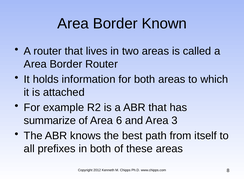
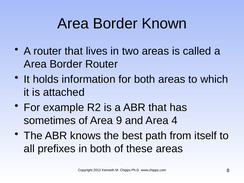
summarize: summarize -> sometimes
6: 6 -> 9
3: 3 -> 4
